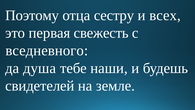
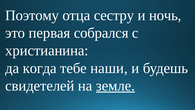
всех: всех -> ночь
свежесть: свежесть -> собрался
вседневного: вседневного -> христианина
душа: душа -> когда
земле underline: none -> present
